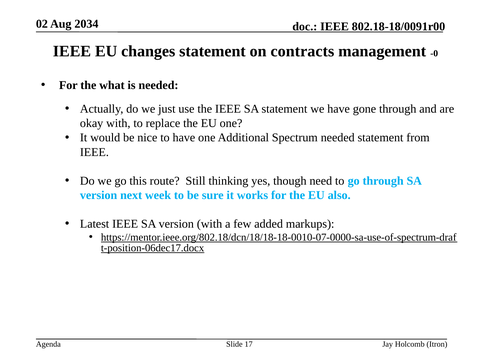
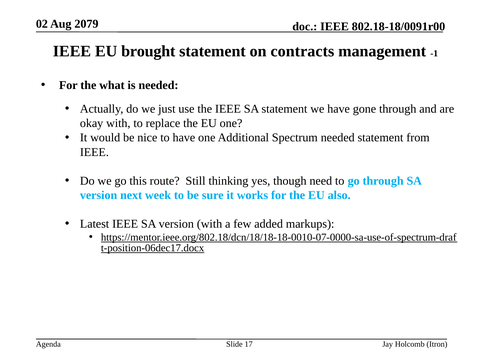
2034: 2034 -> 2079
changes: changes -> brought
-0: -0 -> -1
